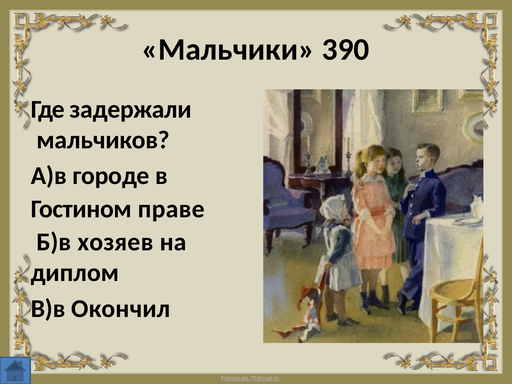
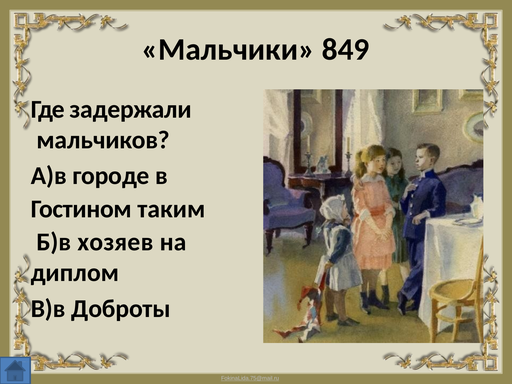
390: 390 -> 849
праве: праве -> таким
Окончил: Окончил -> Доброты
